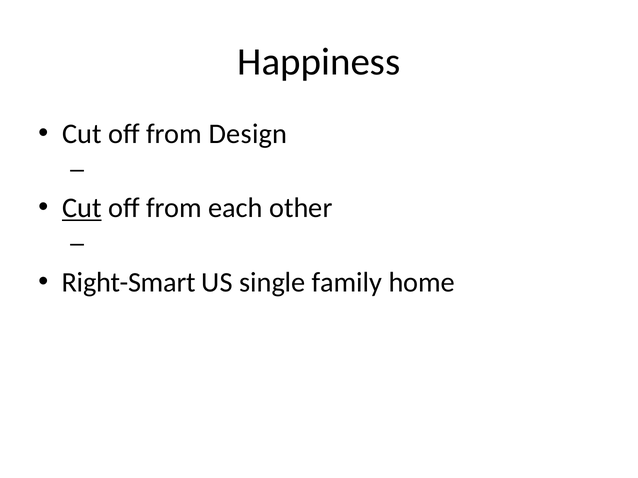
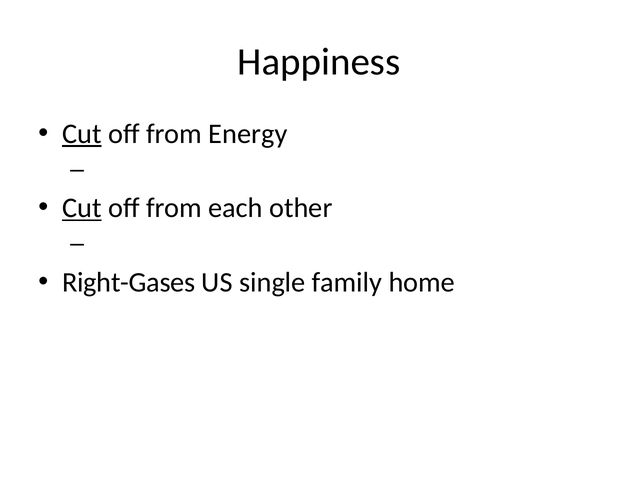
Cut at (82, 134) underline: none -> present
Design: Design -> Energy
Right-Smart: Right-Smart -> Right-Gases
